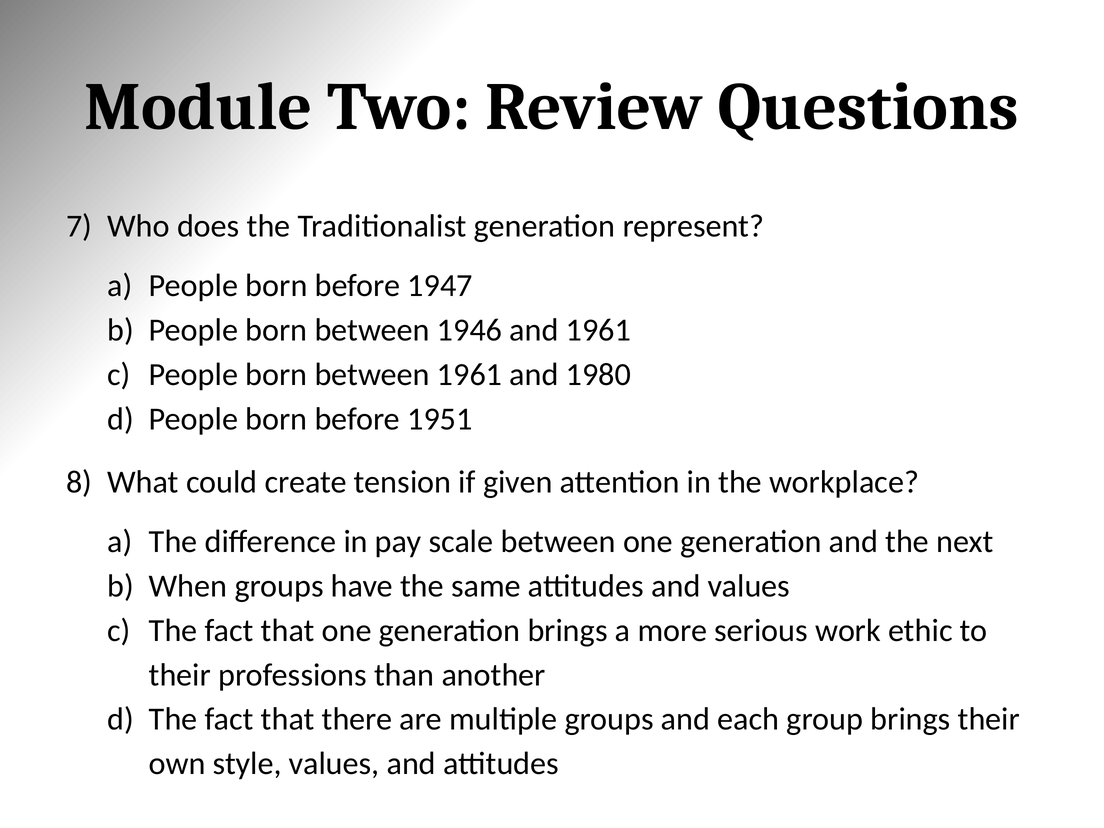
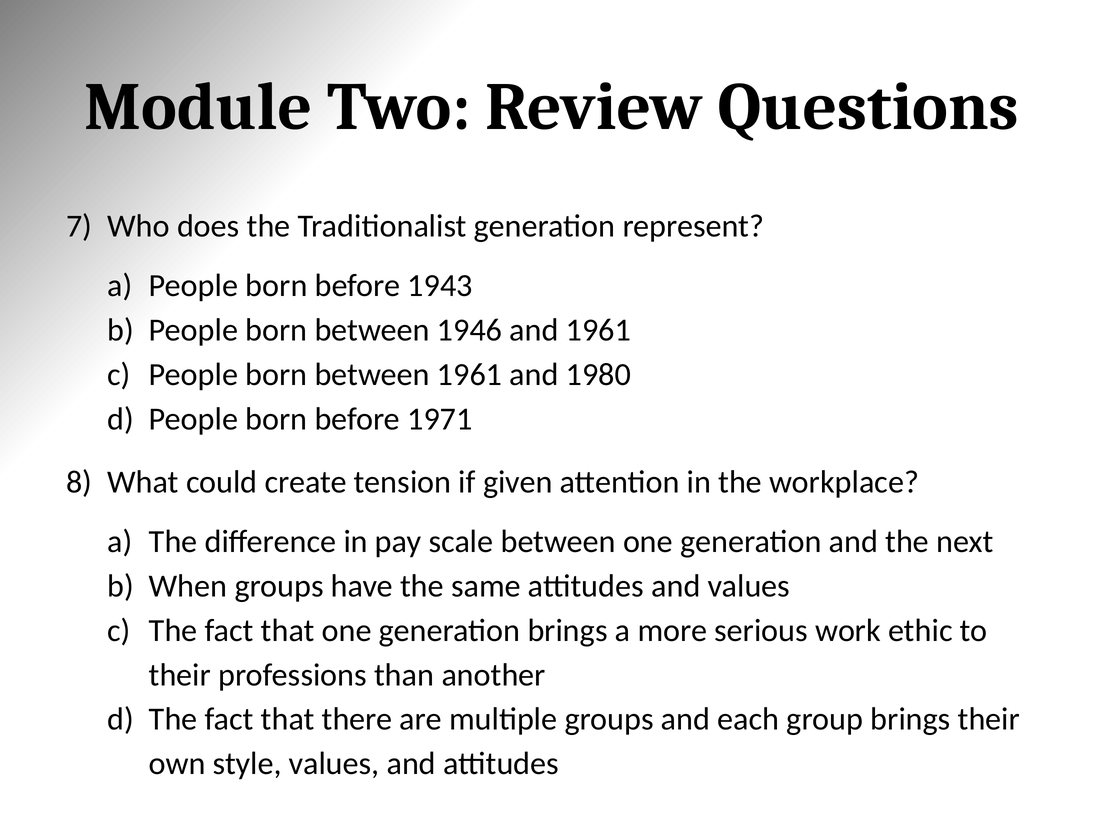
1947: 1947 -> 1943
1951: 1951 -> 1971
